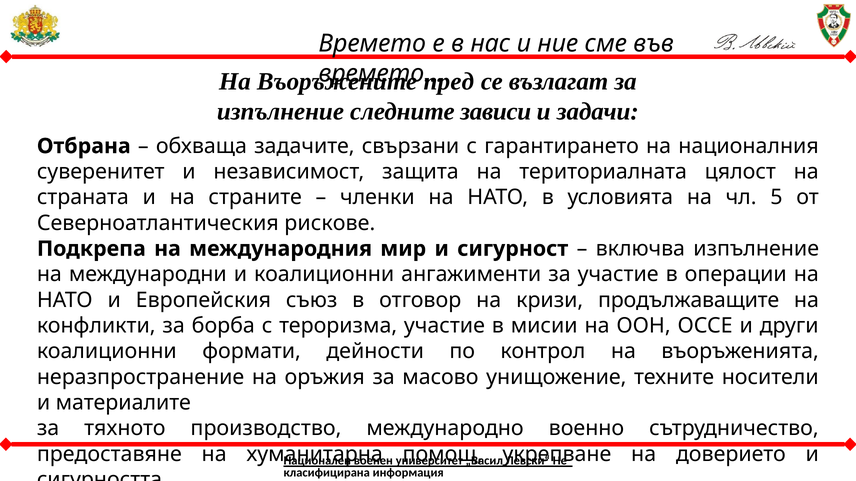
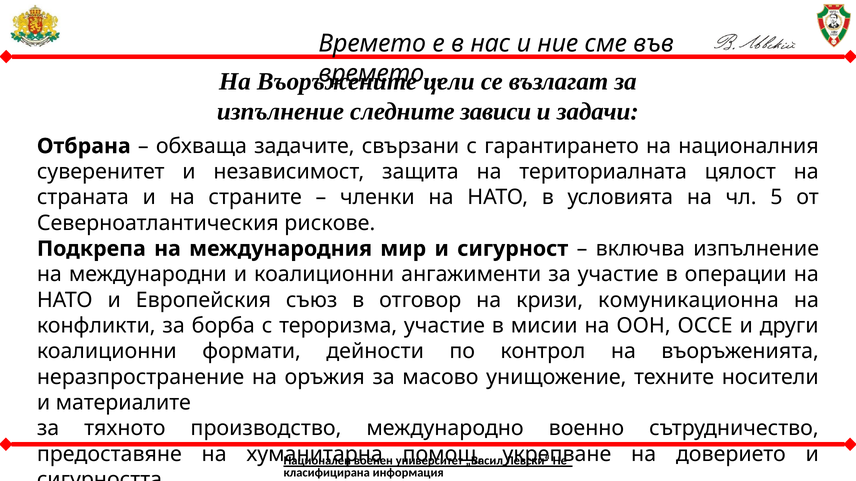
пред: пред -> цели
продължаващите: продължаващите -> комуникационна
